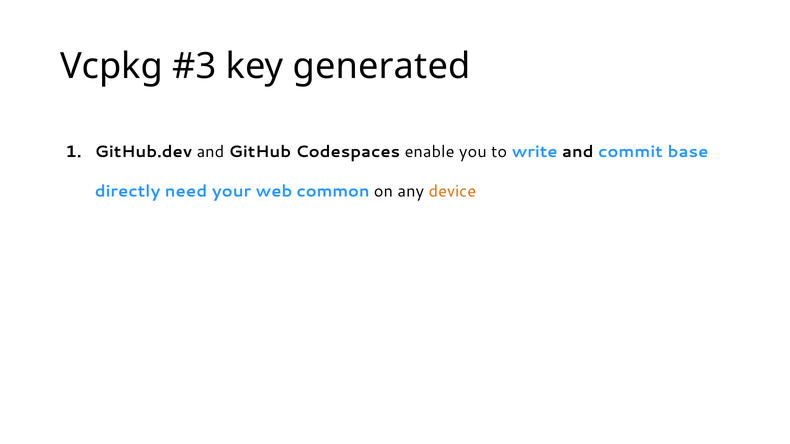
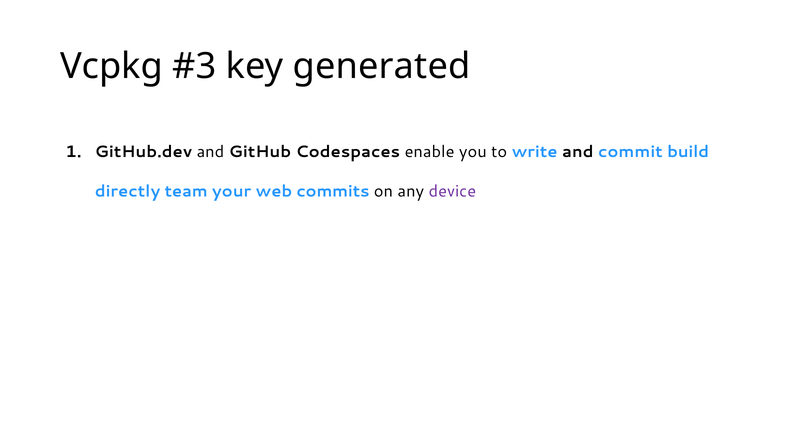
base: base -> build
need: need -> team
common: common -> commits
device colour: orange -> purple
